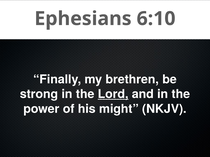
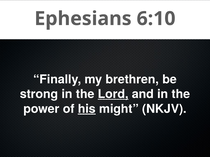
his underline: none -> present
